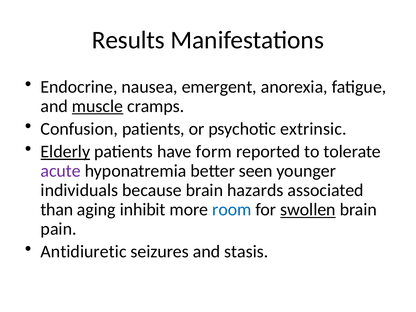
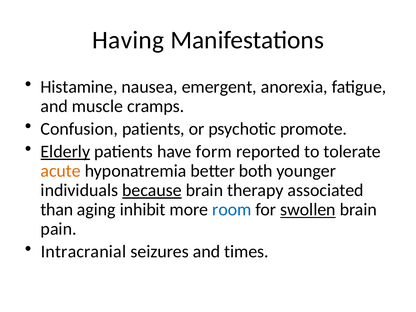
Results: Results -> Having
Endocrine: Endocrine -> Histamine
muscle underline: present -> none
extrinsic: extrinsic -> promote
acute colour: purple -> orange
seen: seen -> both
because underline: none -> present
hazards: hazards -> therapy
Antidiuretic: Antidiuretic -> Intracranial
stasis: stasis -> times
